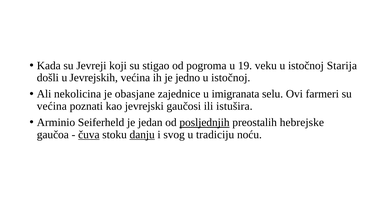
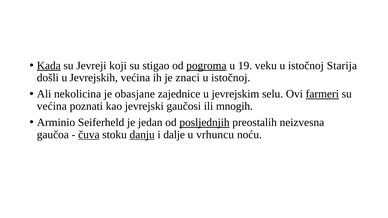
Kada underline: none -> present
pogroma underline: none -> present
jedno: jedno -> znaci
imigranata: imigranata -> jevrejskim
farmeri underline: none -> present
istušira: istušira -> mnogih
hebrejske: hebrejske -> neizvesna
svog: svog -> dalje
tradiciju: tradiciju -> vrhuncu
